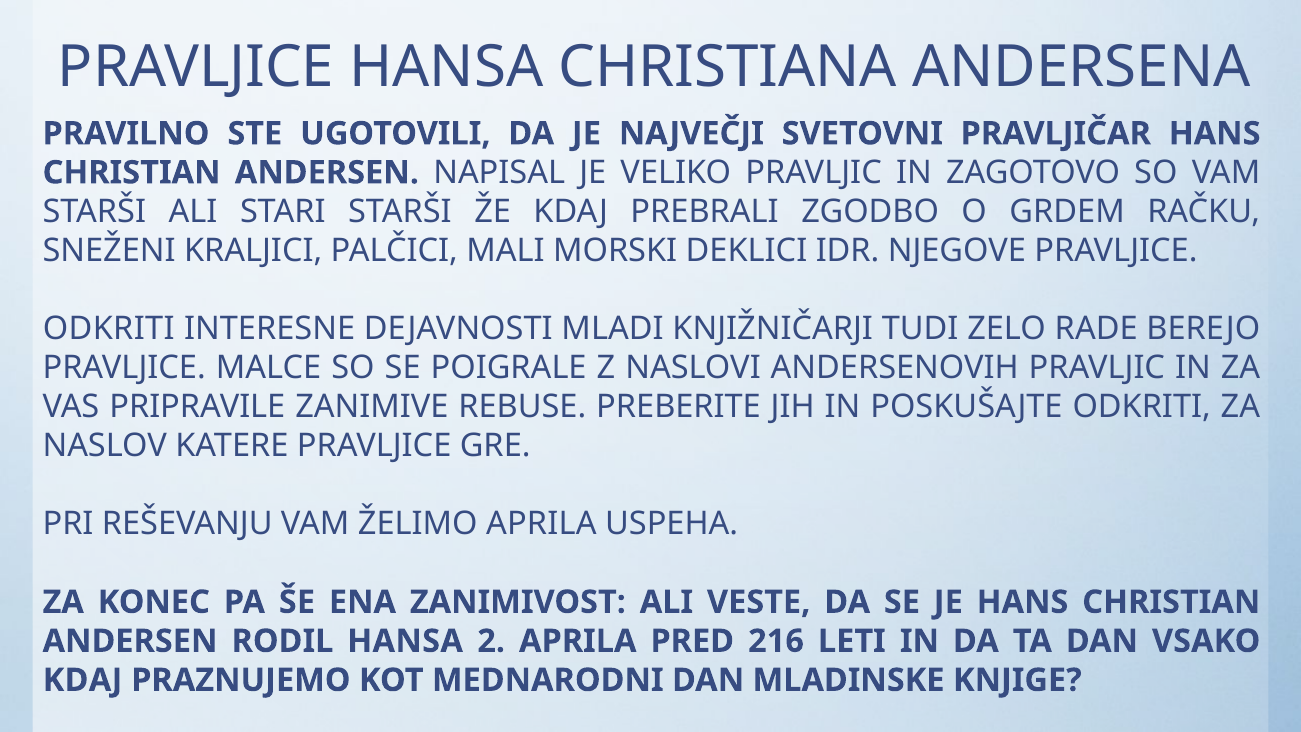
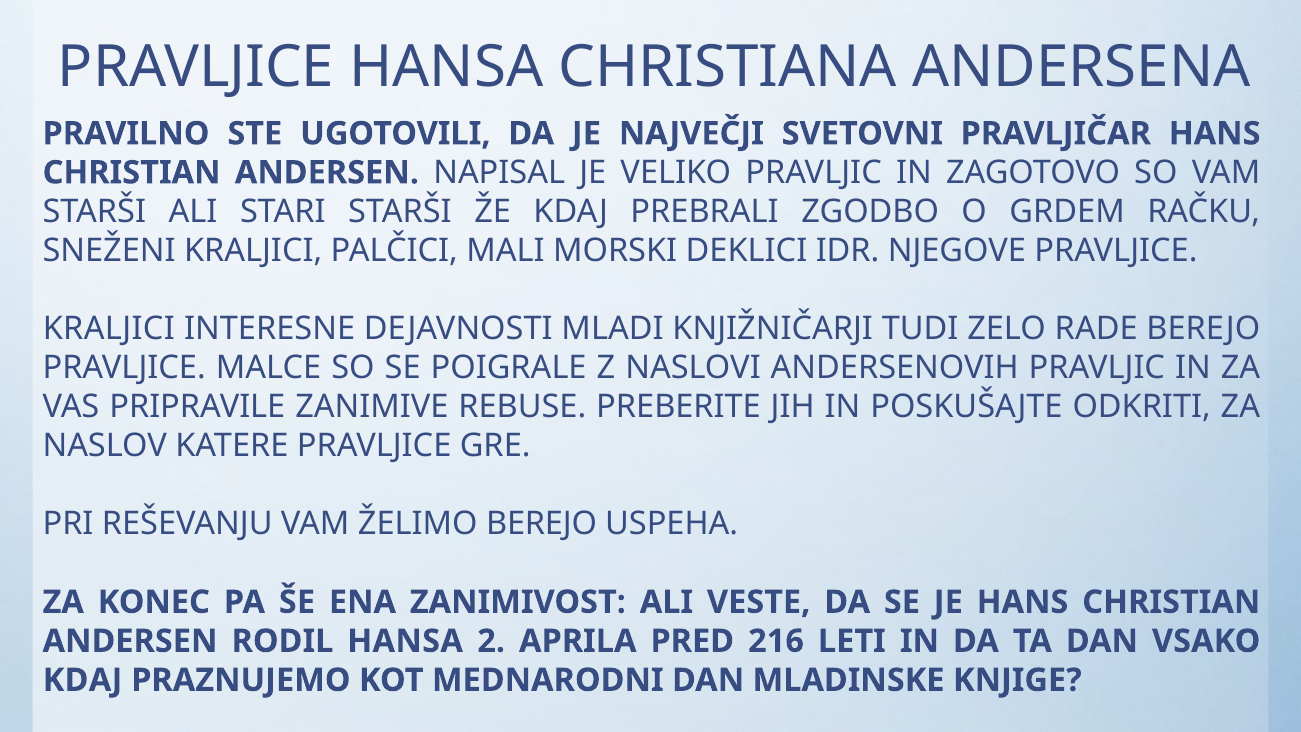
ODKRITI at (109, 329): ODKRITI -> KRALJICI
ŽELIMO APRILA: APRILA -> BEREJO
